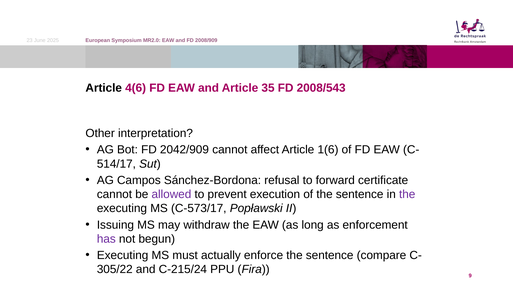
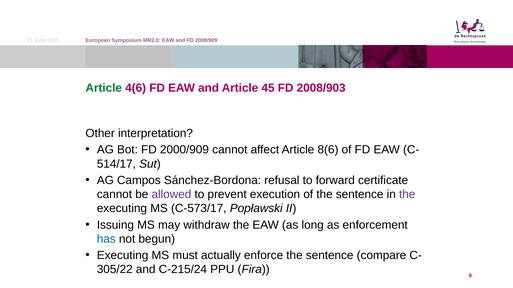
Article at (104, 88) colour: black -> green
35: 35 -> 45
2008/543: 2008/543 -> 2008/903
2042/909: 2042/909 -> 2000/909
1(6: 1(6 -> 8(6
has colour: purple -> blue
